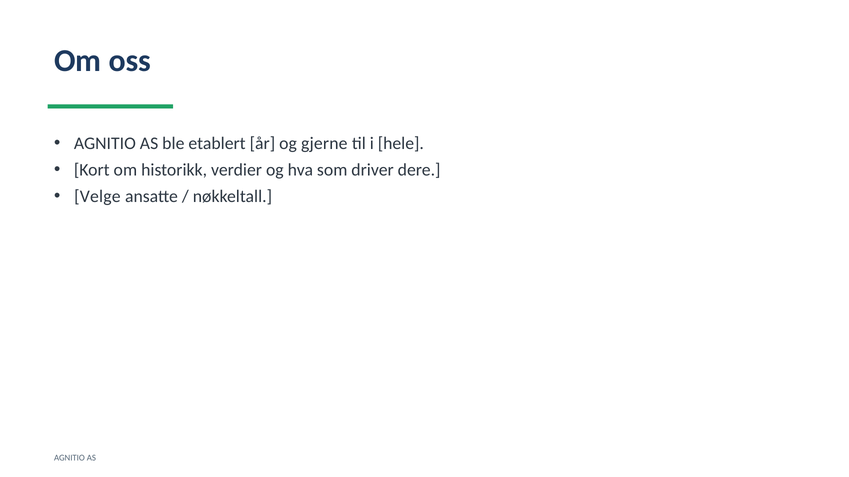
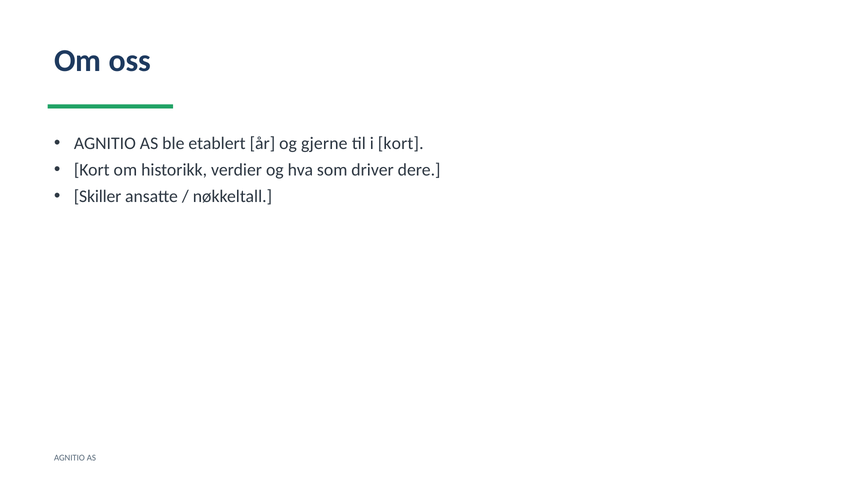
i hele: hele -> kort
Velge: Velge -> Skiller
